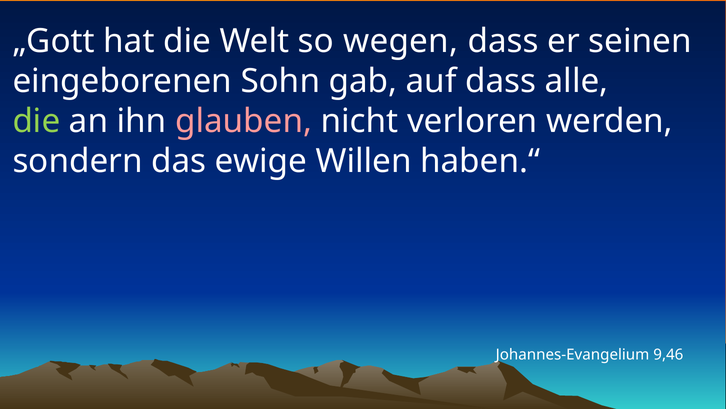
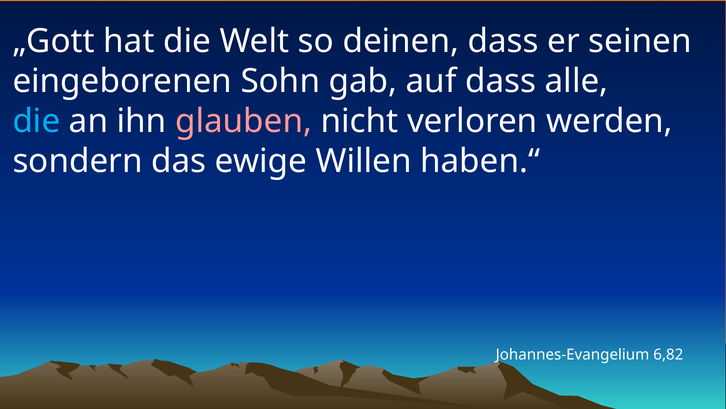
wegen: wegen -> deinen
die at (36, 121) colour: light green -> light blue
9,46: 9,46 -> 6,82
